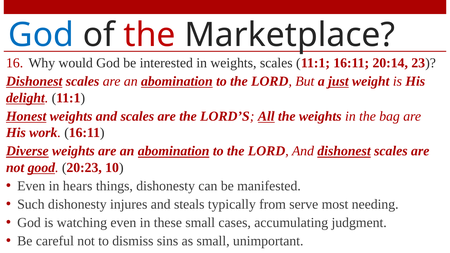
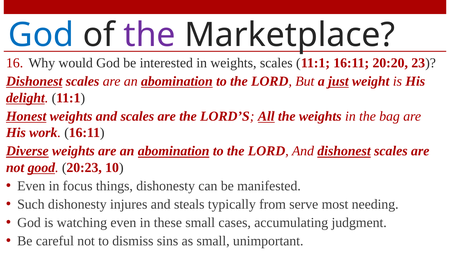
the at (150, 35) colour: red -> purple
20:14: 20:14 -> 20:20
hears: hears -> focus
